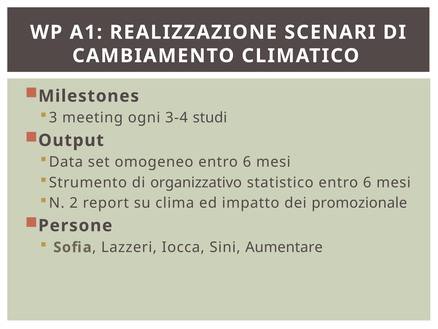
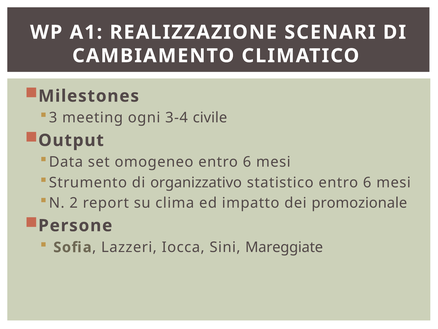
studi: studi -> civile
Aumentare: Aumentare -> Mareggiate
